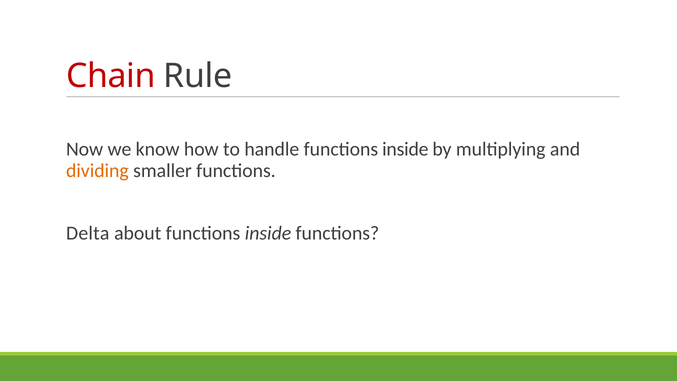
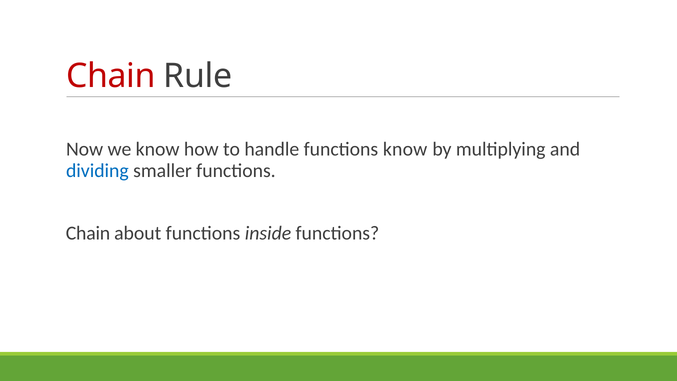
handle functions inside: inside -> know
dividing colour: orange -> blue
Delta at (88, 233): Delta -> Chain
